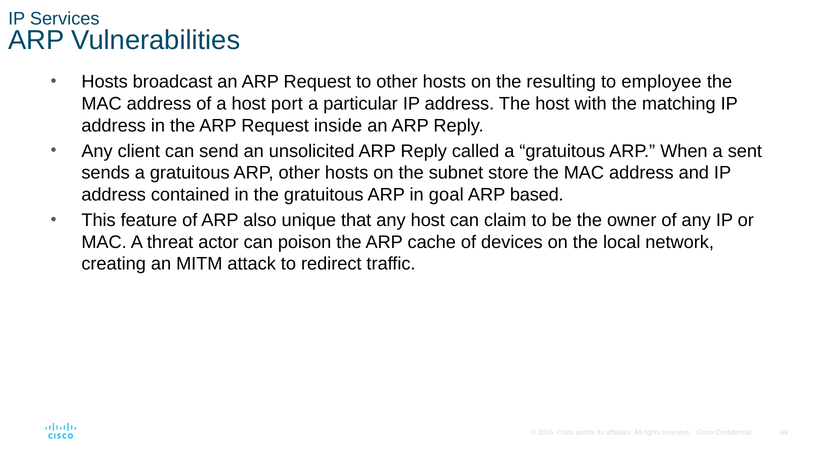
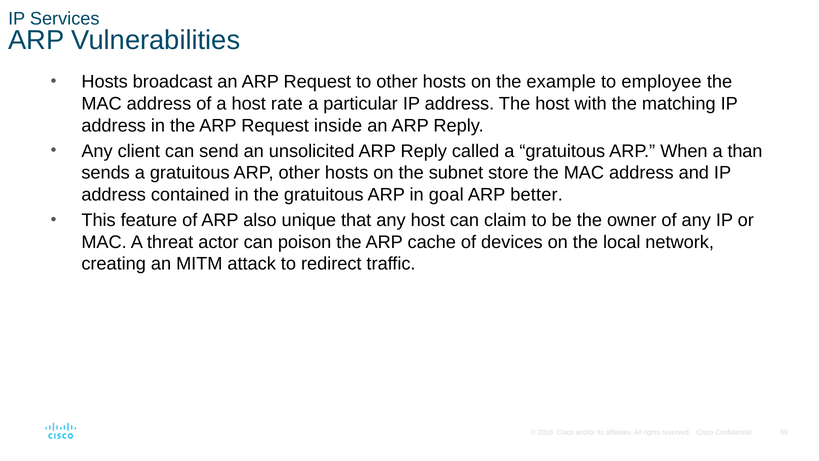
resulting: resulting -> example
port: port -> rate
sent: sent -> than
based: based -> better
